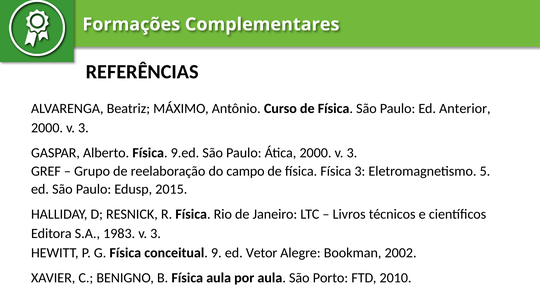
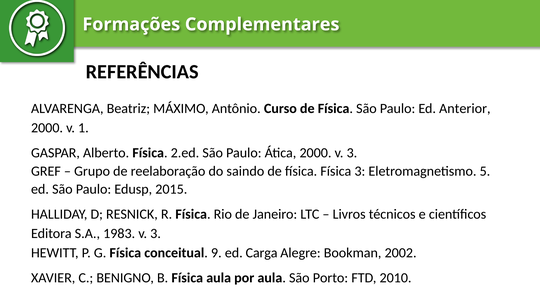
3 at (83, 128): 3 -> 1
9.ed: 9.ed -> 2.ed
campo: campo -> saindo
Vetor: Vetor -> Carga
